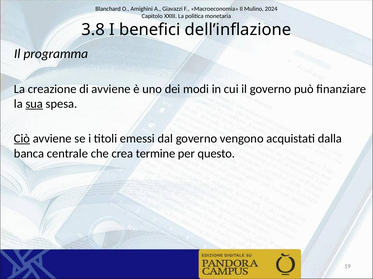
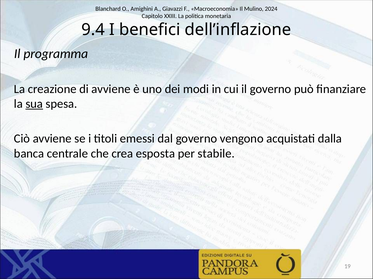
3.8: 3.8 -> 9.4
Ciò underline: present -> none
termine: termine -> esposta
questo: questo -> stabile
